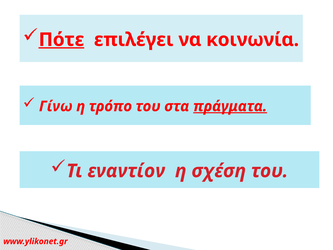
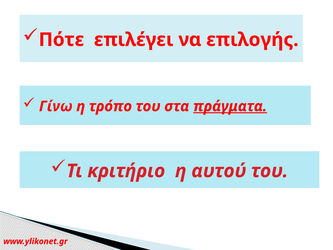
Πότε underline: present -> none
κοινωνία: κοινωνία -> επιλογής
εναντίον: εναντίον -> κριτήριο
σχέση: σχέση -> αυτού
